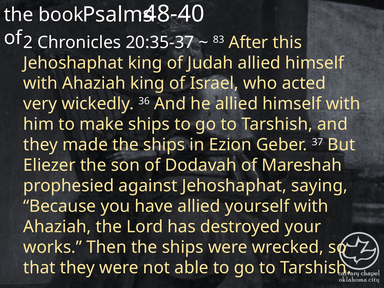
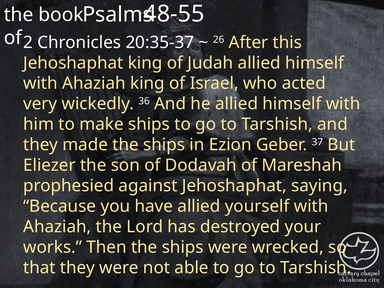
48-40: 48-40 -> 48-55
83: 83 -> 26
